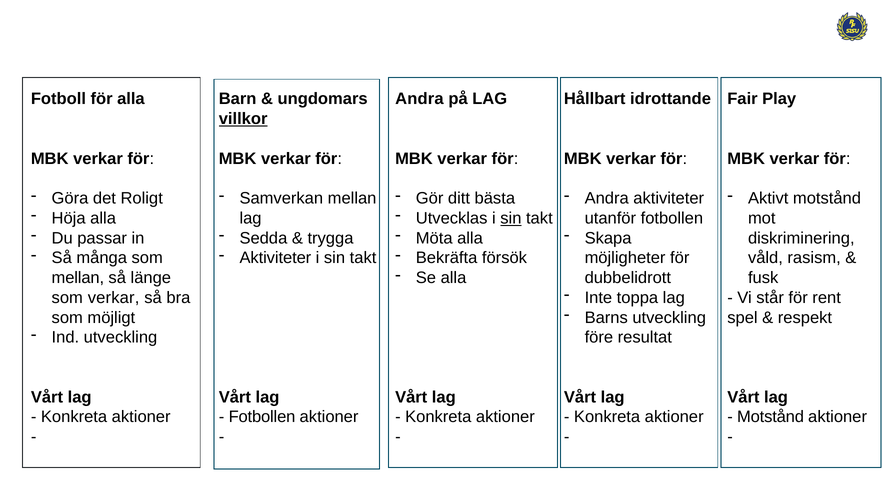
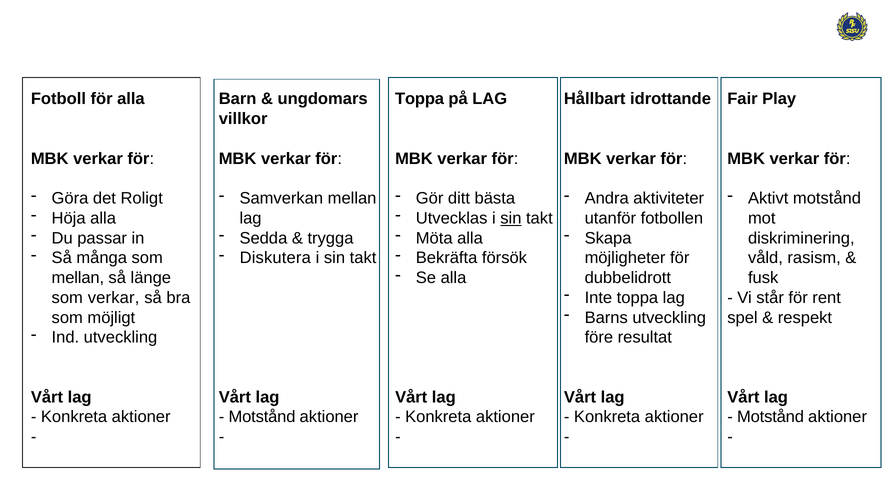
Andra at (419, 99): Andra -> Toppa
villkor underline: present -> none
Aktiviteter at (275, 258): Aktiviteter -> Diskutera
Fotbollen at (262, 417): Fotbollen -> Motstånd
